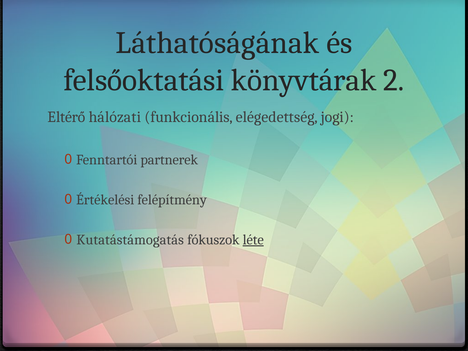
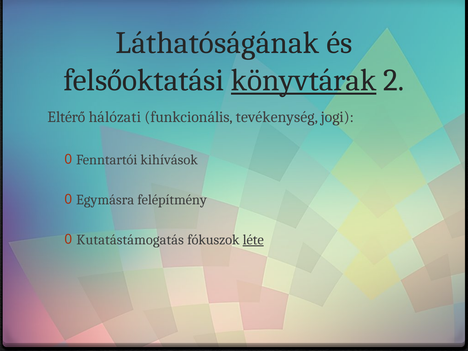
könyvtárak underline: none -> present
elégedettség: elégedettség -> tevékenység
partnerek: partnerek -> kihívások
Értékelési: Értékelési -> Egymásra
